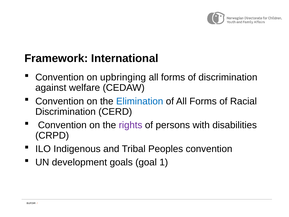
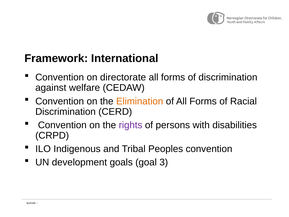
upbringing: upbringing -> directorate
Elimination colour: blue -> orange
1: 1 -> 3
